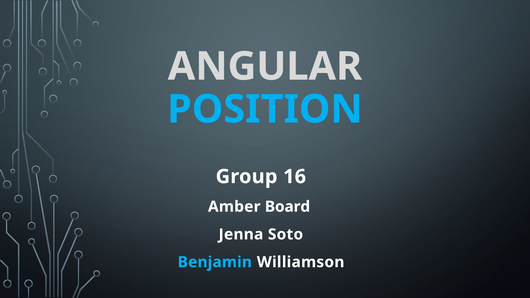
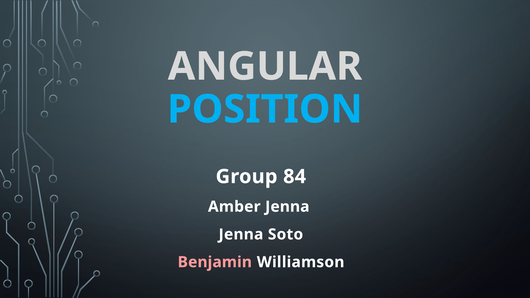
16: 16 -> 84
Amber Board: Board -> Jenna
Benjamin colour: light blue -> pink
